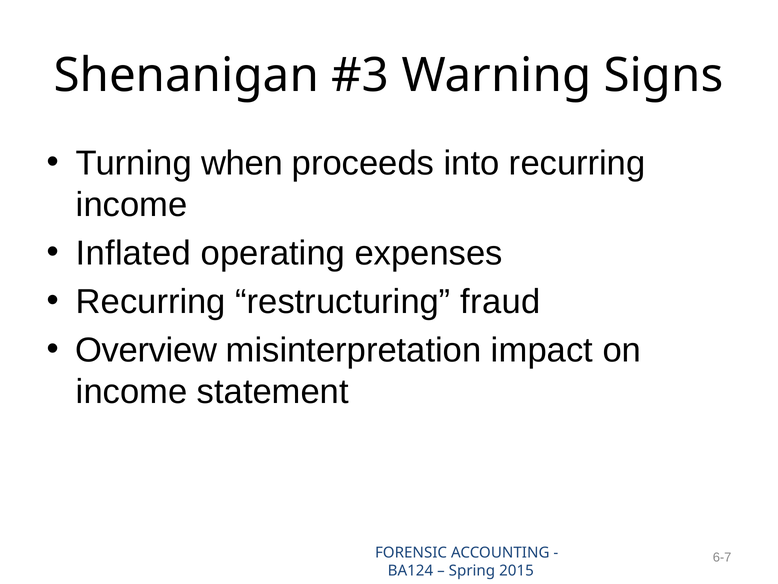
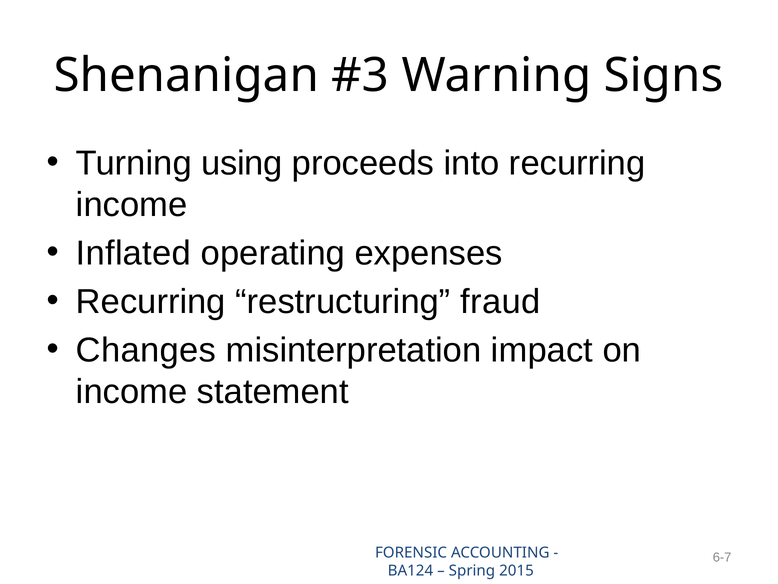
when: when -> using
Overview: Overview -> Changes
